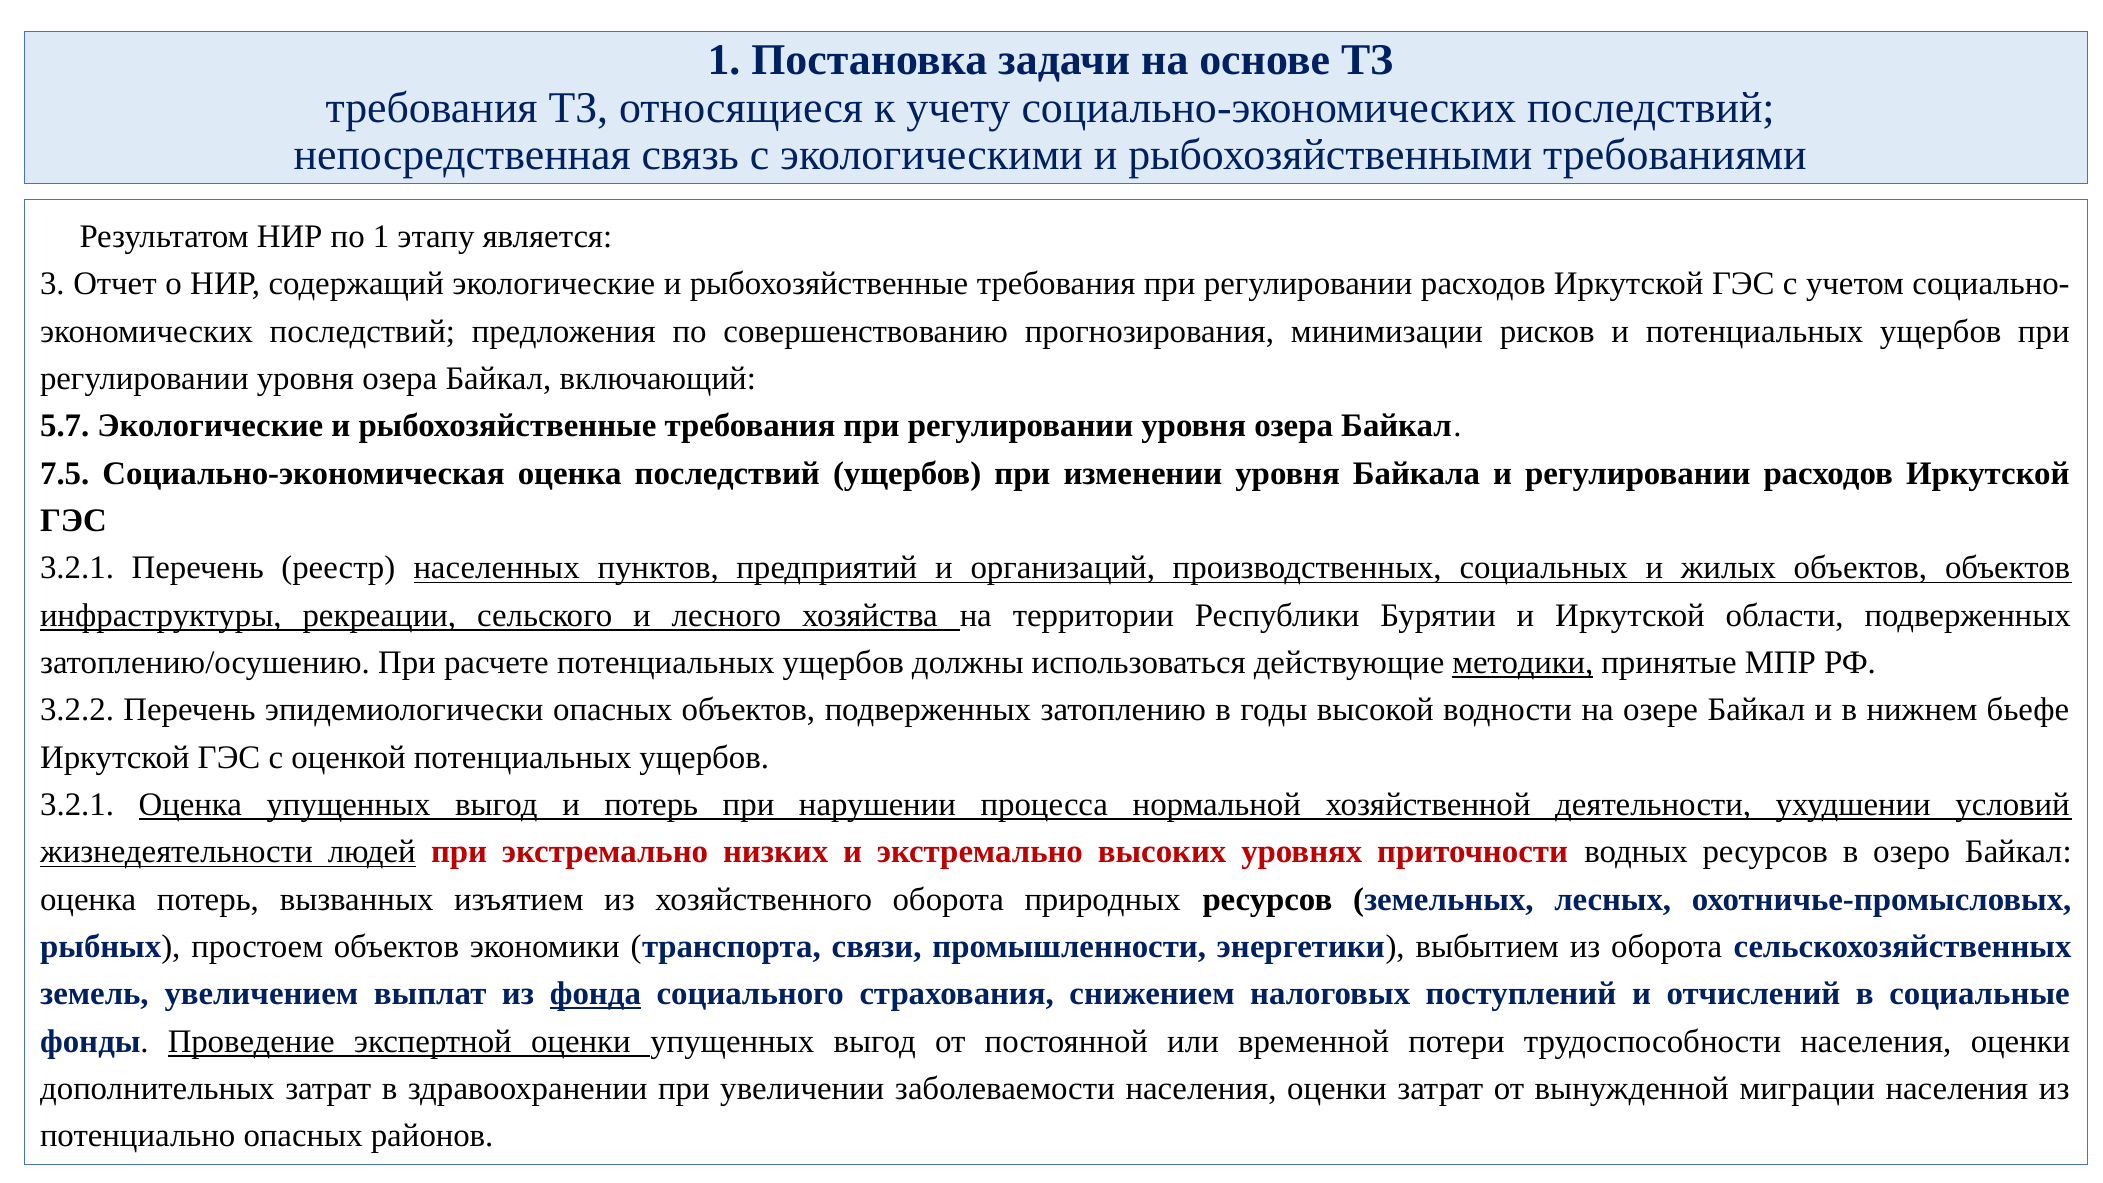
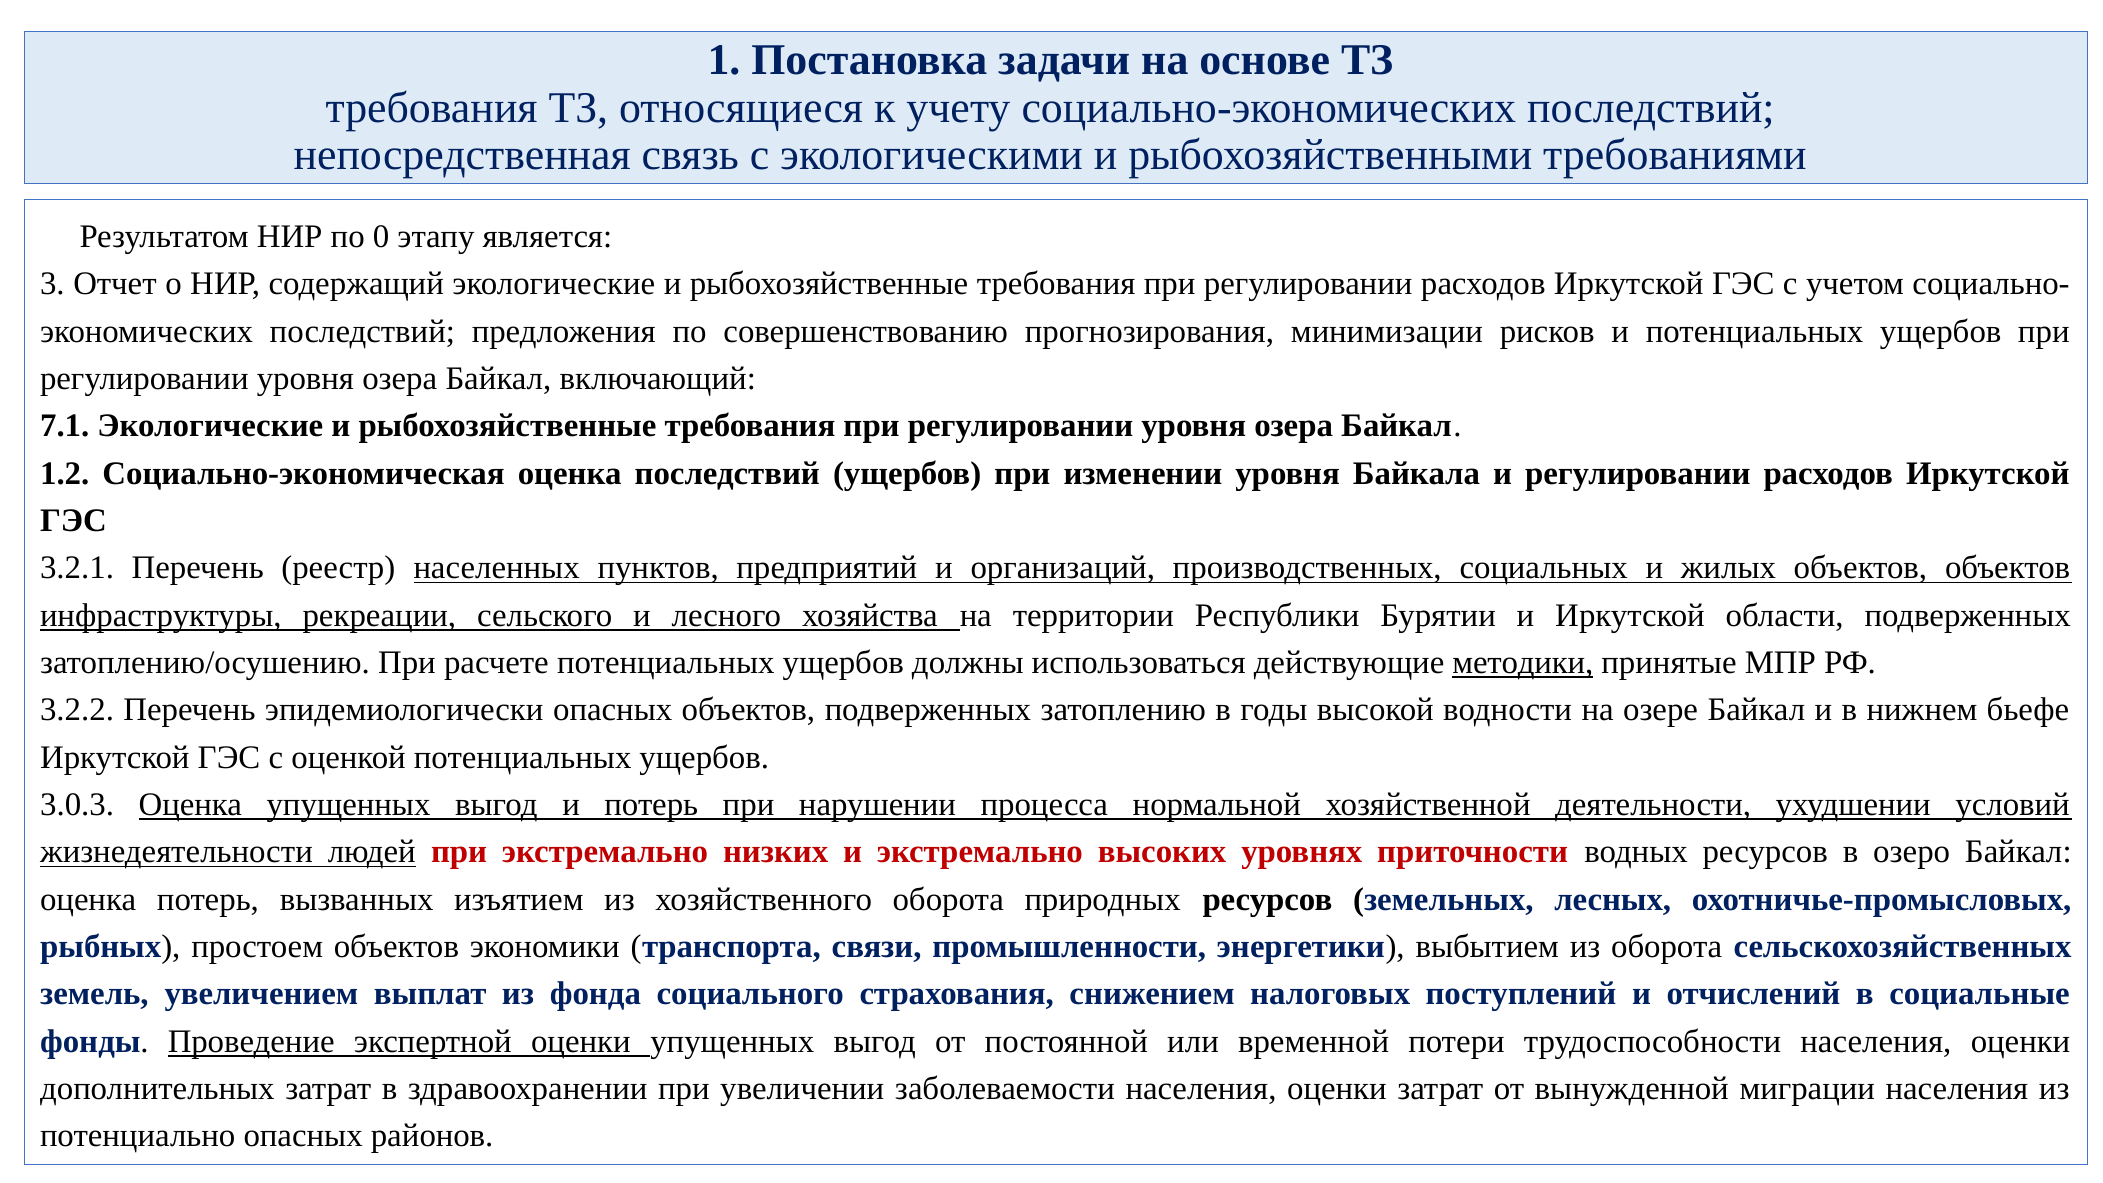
по 1: 1 -> 0
5.7: 5.7 -> 7.1
7.5: 7.5 -> 1.2
3.2.1 at (77, 805): 3.2.1 -> 3.0.3
фонда underline: present -> none
